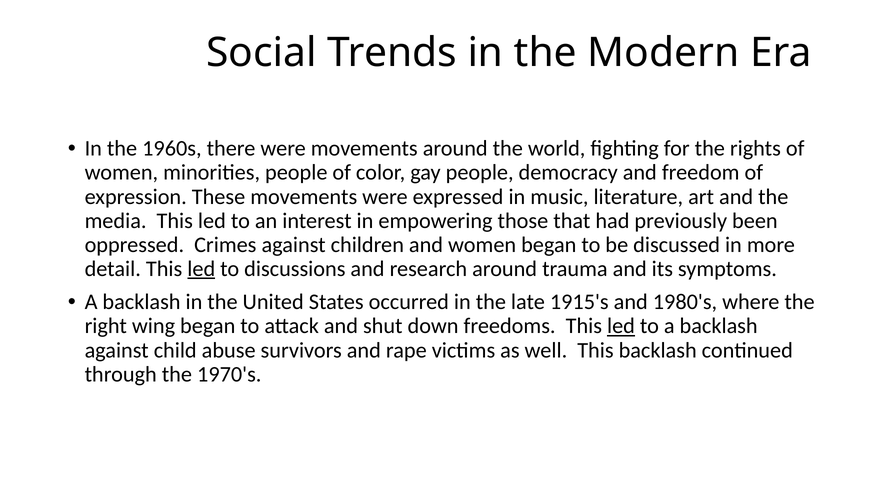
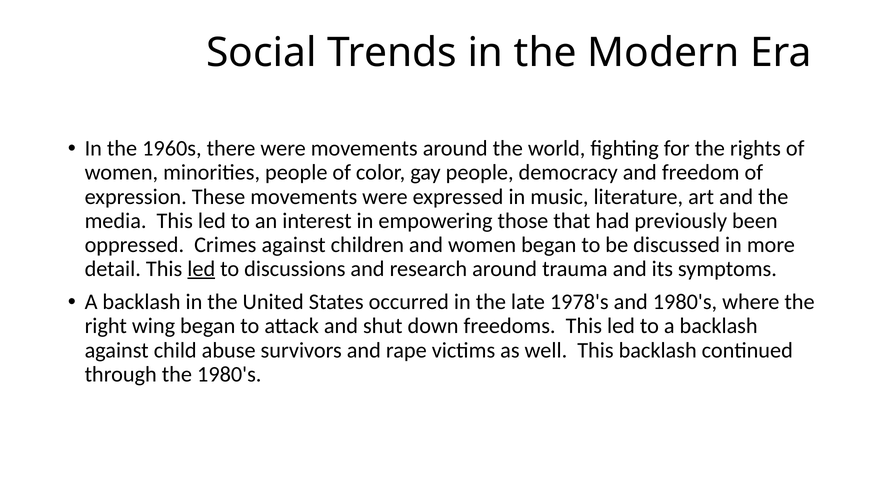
1915's: 1915's -> 1978's
led at (621, 326) underline: present -> none
the 1970's: 1970's -> 1980's
